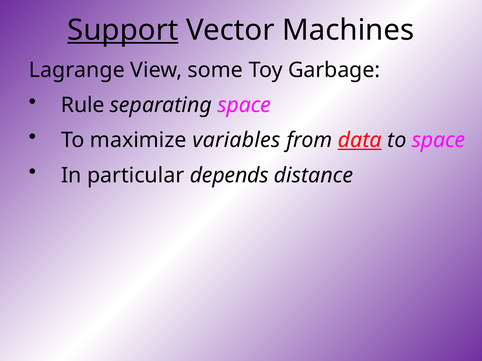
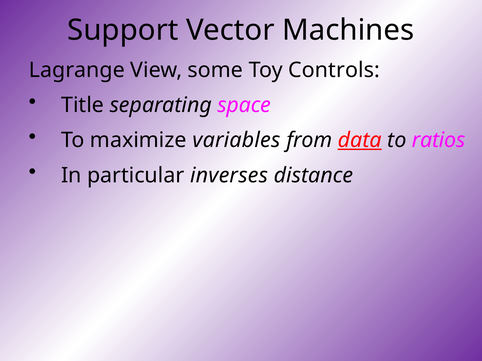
Support underline: present -> none
Garbage: Garbage -> Controls
Rule: Rule -> Title
to space: space -> ratios
depends: depends -> inverses
